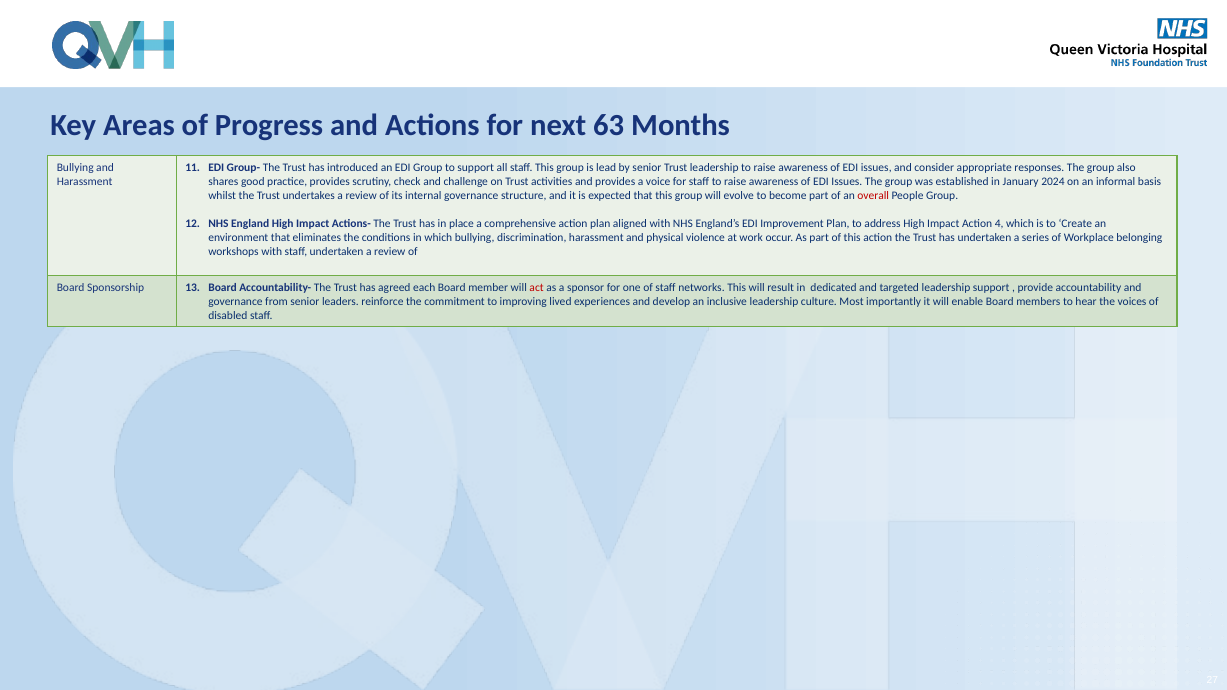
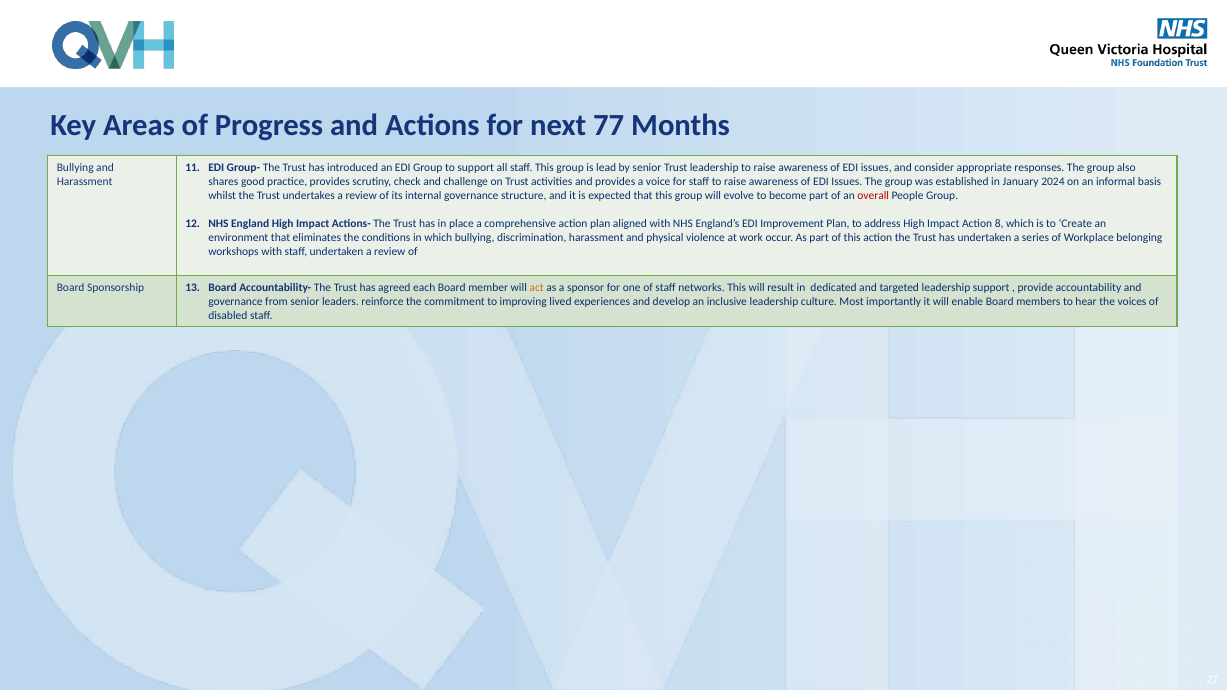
63: 63 -> 77
4: 4 -> 8
act colour: red -> orange
